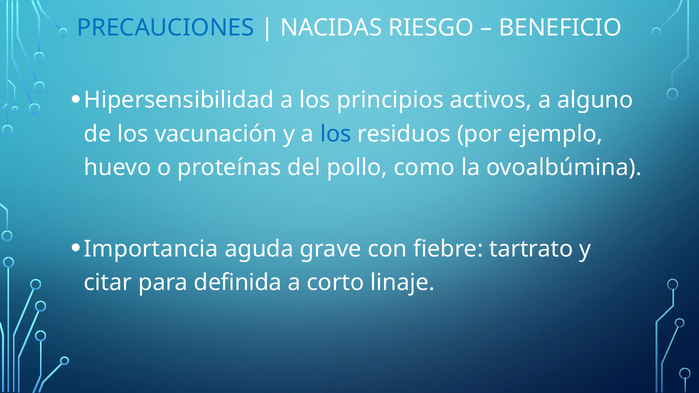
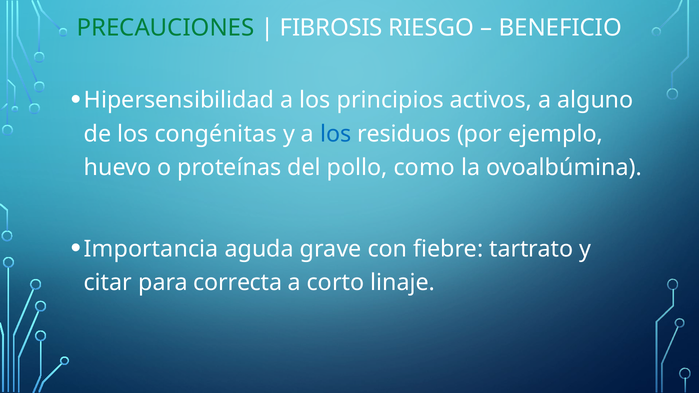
PRECAUCIONES colour: blue -> green
NACIDAS: NACIDAS -> FIBROSIS
vacunación: vacunación -> congénitas
definida: definida -> correcta
